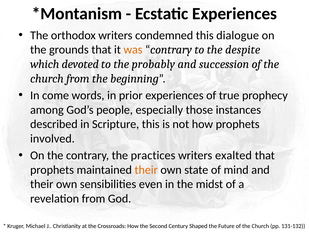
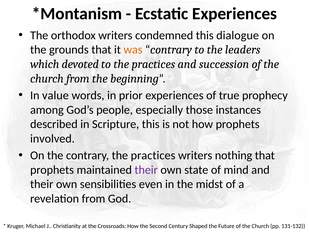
despite: despite -> leaders
to the probably: probably -> practices
come: come -> value
exalted: exalted -> nothing
their at (146, 170) colour: orange -> purple
